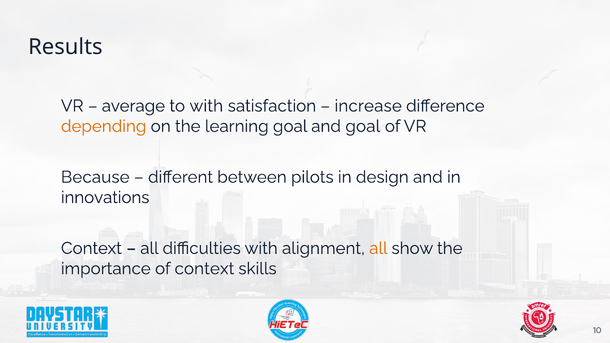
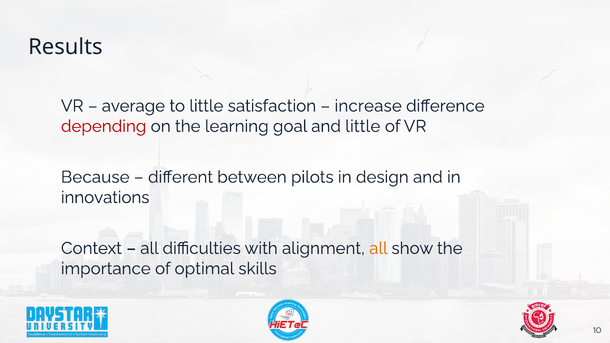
to with: with -> little
depending colour: orange -> red
and goal: goal -> little
of context: context -> optimal
